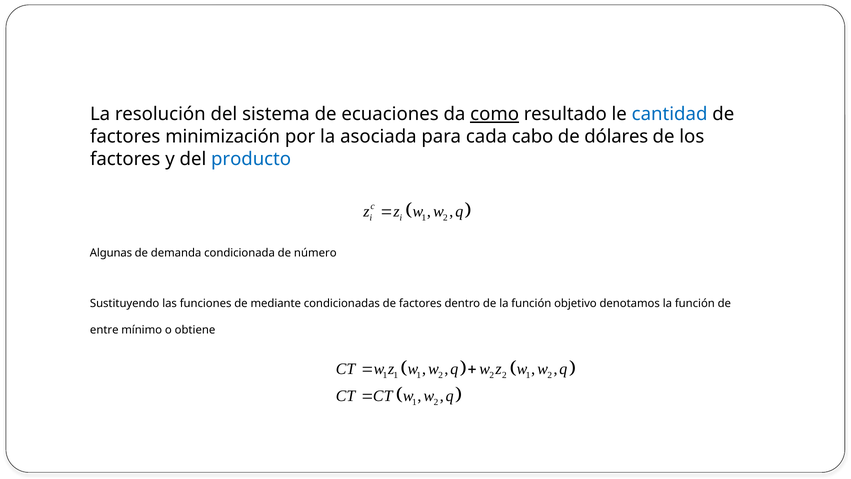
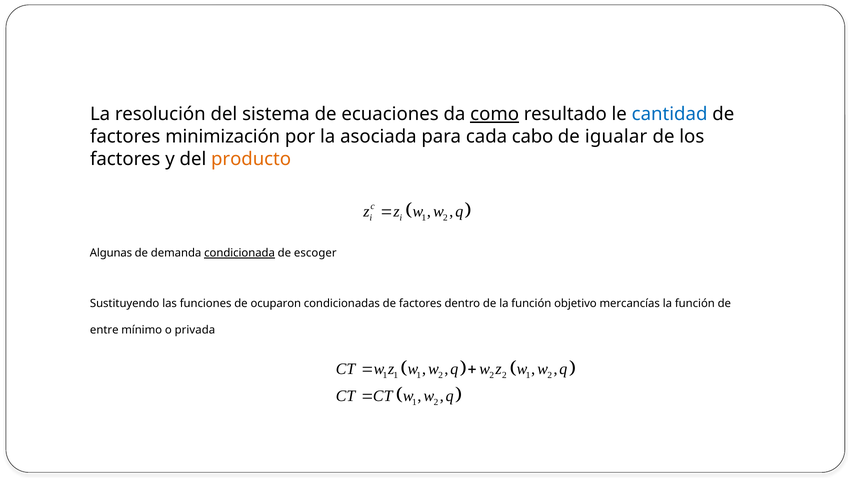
dólares: dólares -> igualar
producto colour: blue -> orange
condicionada underline: none -> present
número: número -> escoger
mediante: mediante -> ocuparon
denotamos: denotamos -> mercancías
obtiene: obtiene -> privada
